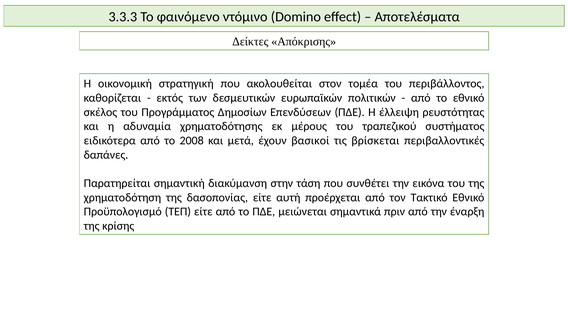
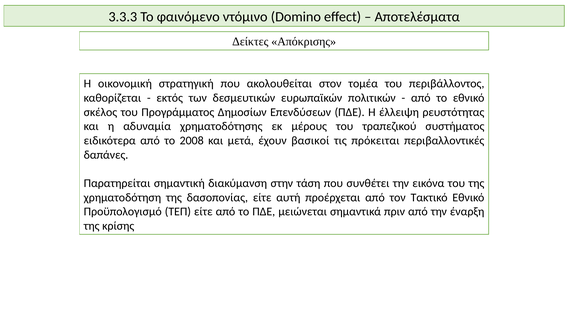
βρίσκεται: βρίσκεται -> πρόκειται
